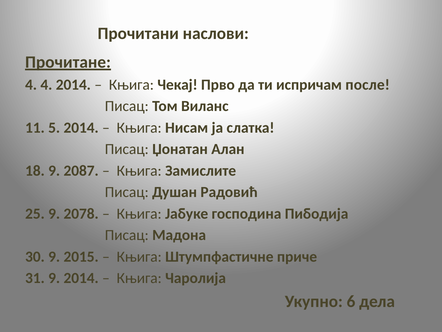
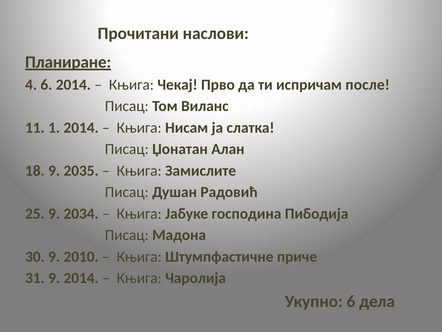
Прочитане: Прочитане -> Планиране
4 4: 4 -> 6
5: 5 -> 1
2087: 2087 -> 2035
2078: 2078 -> 2034
2015: 2015 -> 2010
